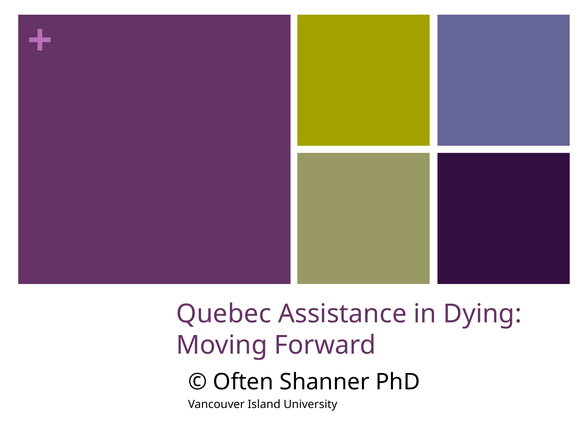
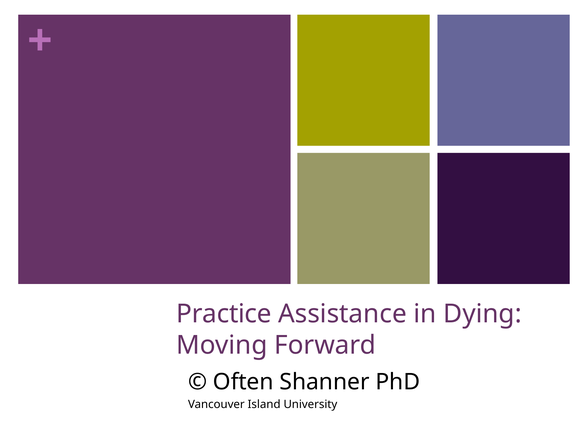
Quebec: Quebec -> Practice
